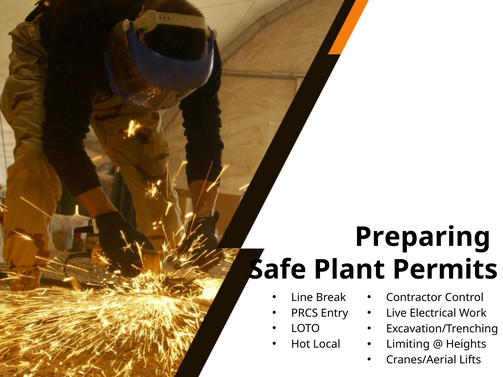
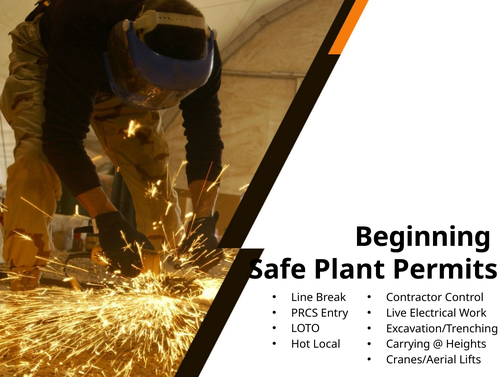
Preparing: Preparing -> Beginning
Limiting: Limiting -> Carrying
